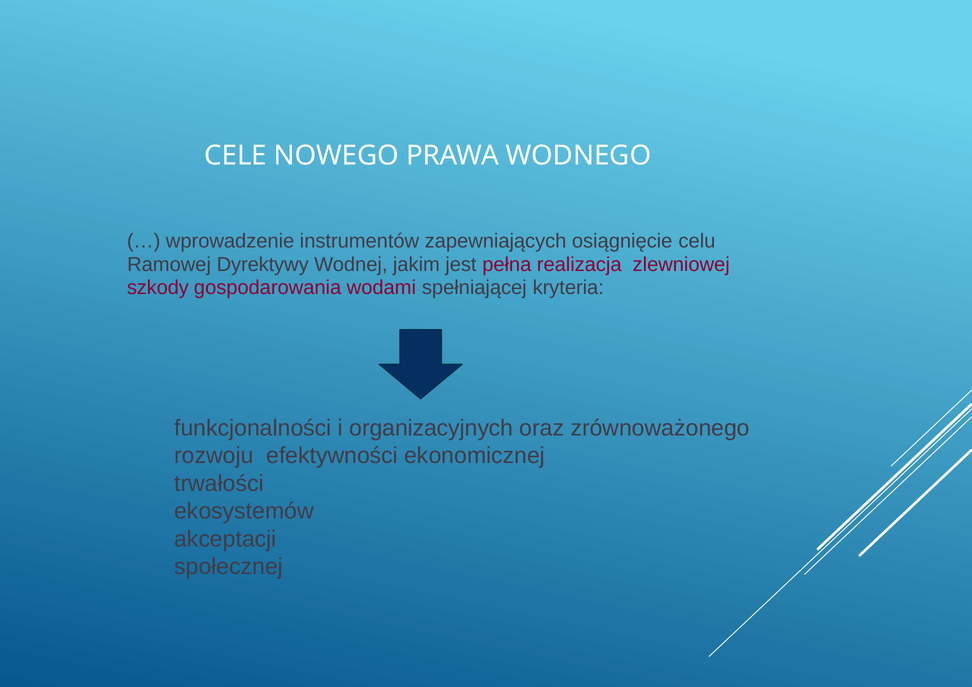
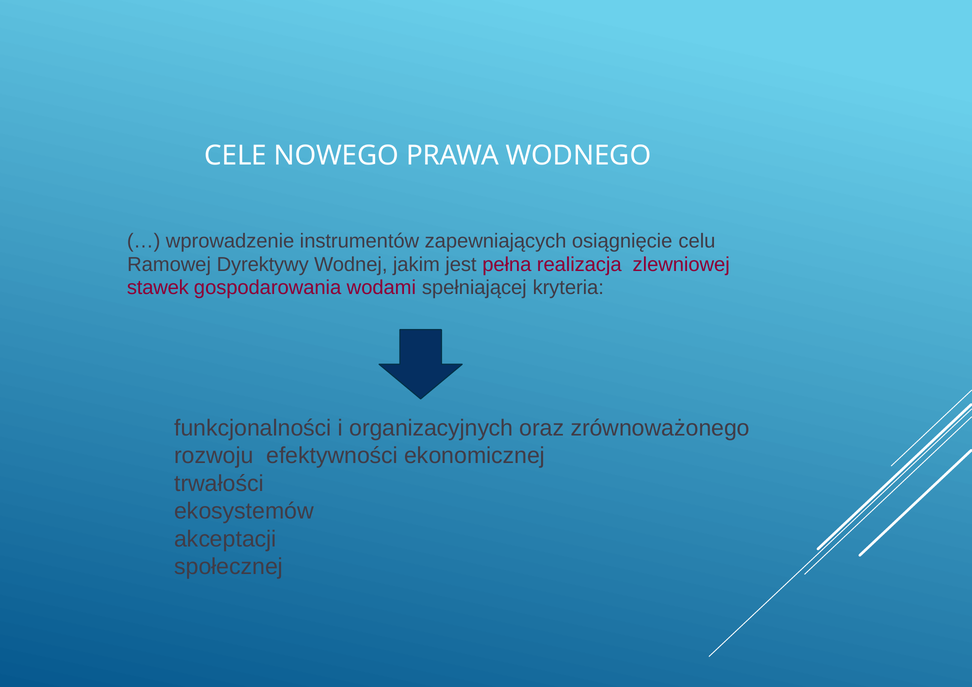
szkody: szkody -> stawek
